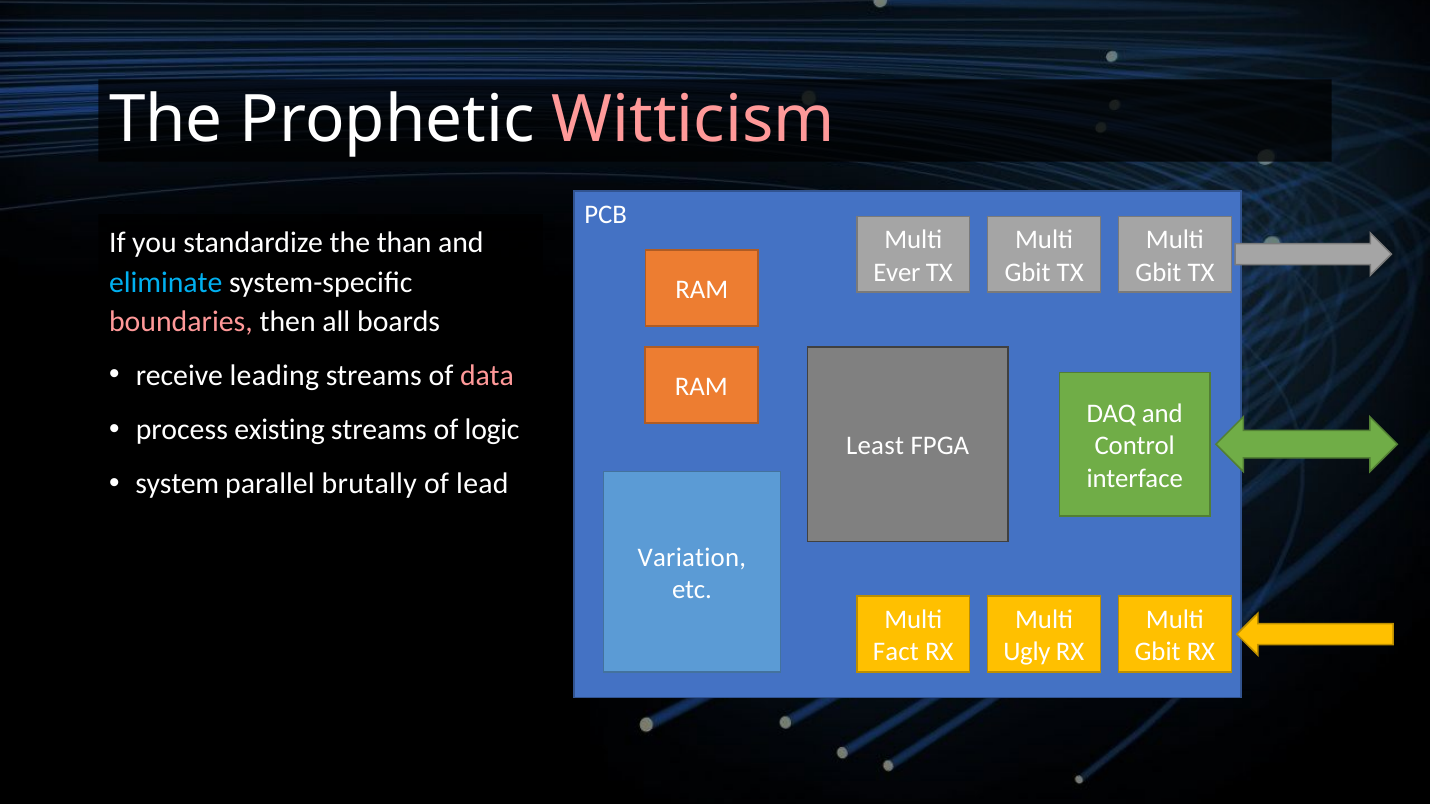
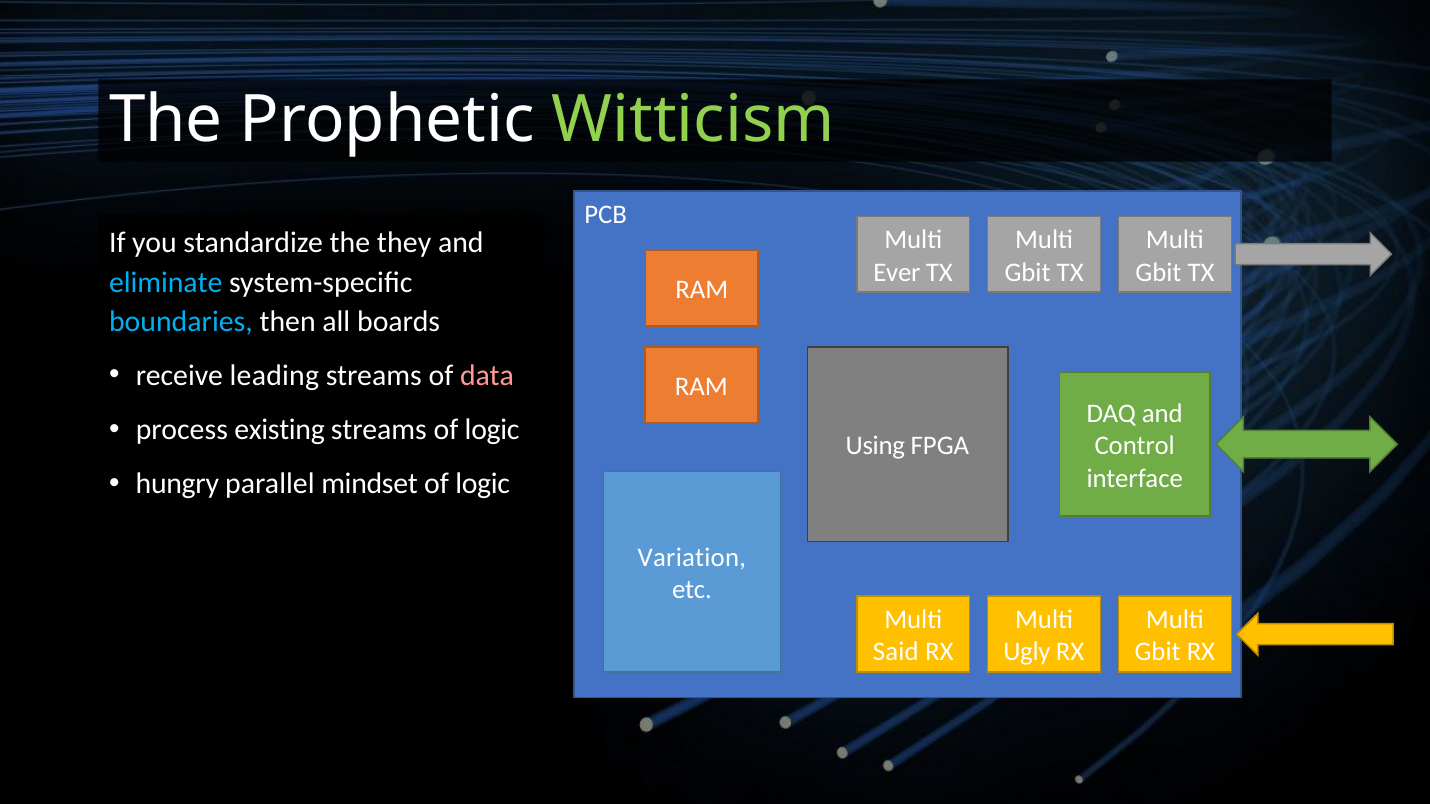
Witticism colour: pink -> light green
than: than -> they
boundaries colour: pink -> light blue
Least: Least -> Using
system: system -> hungry
brutally: brutally -> mindset
lead at (482, 484): lead -> logic
Fact: Fact -> Said
